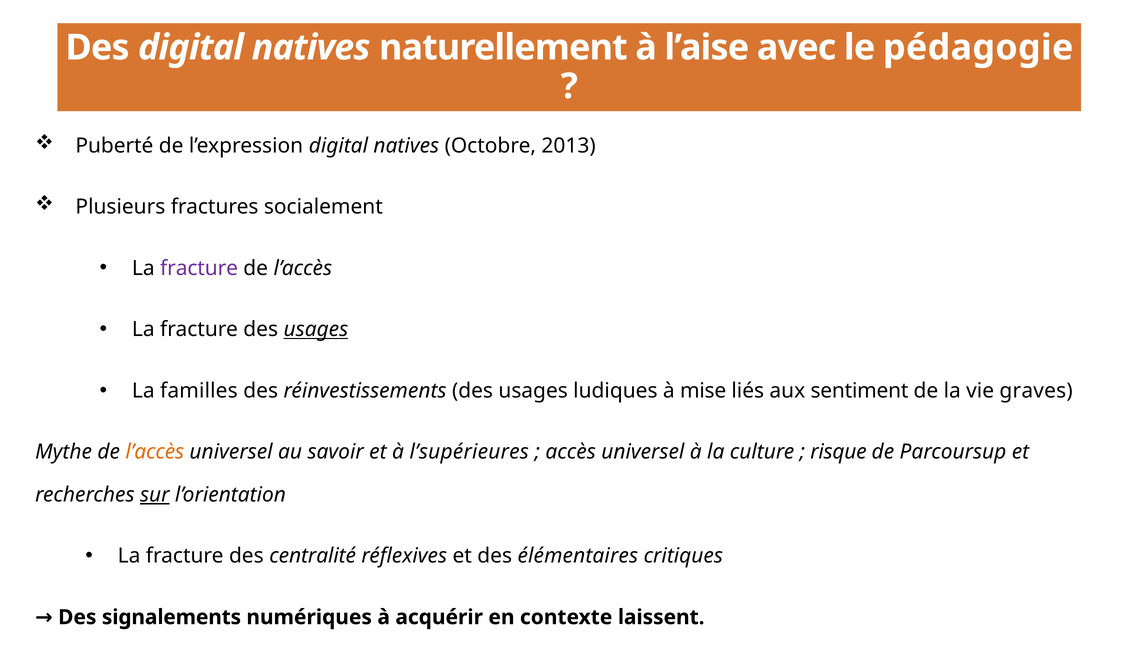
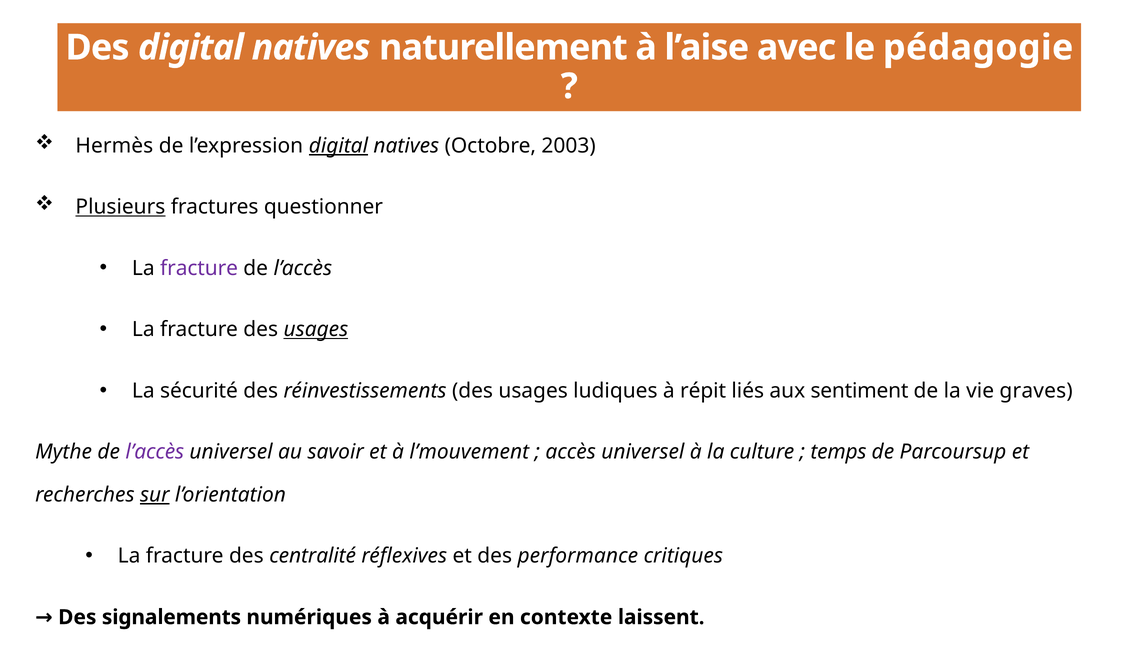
Puberté: Puberté -> Hermès
digital at (338, 146) underline: none -> present
2013: 2013 -> 2003
Plusieurs underline: none -> present
socialement: socialement -> questionner
familles: familles -> sécurité
mise: mise -> répit
l’accès at (155, 452) colour: orange -> purple
l’supérieures: l’supérieures -> l’mouvement
risque: risque -> temps
élémentaires: élémentaires -> performance
